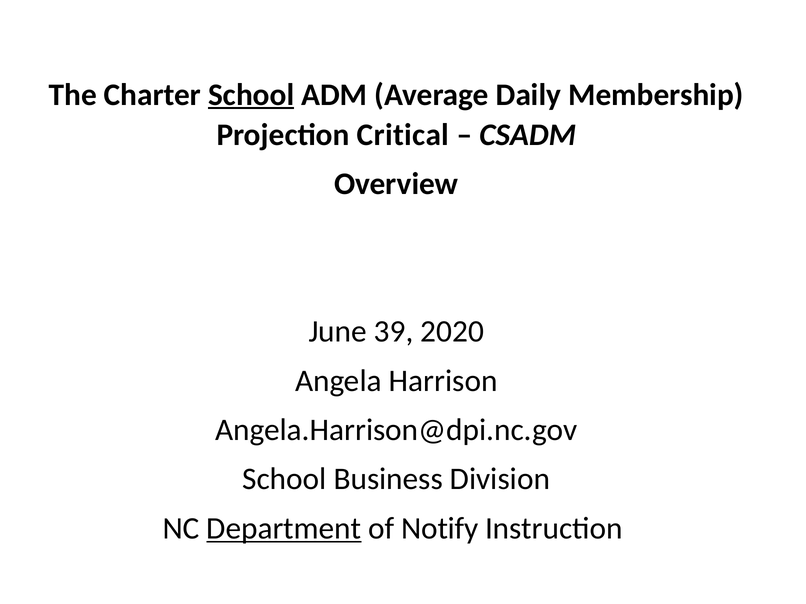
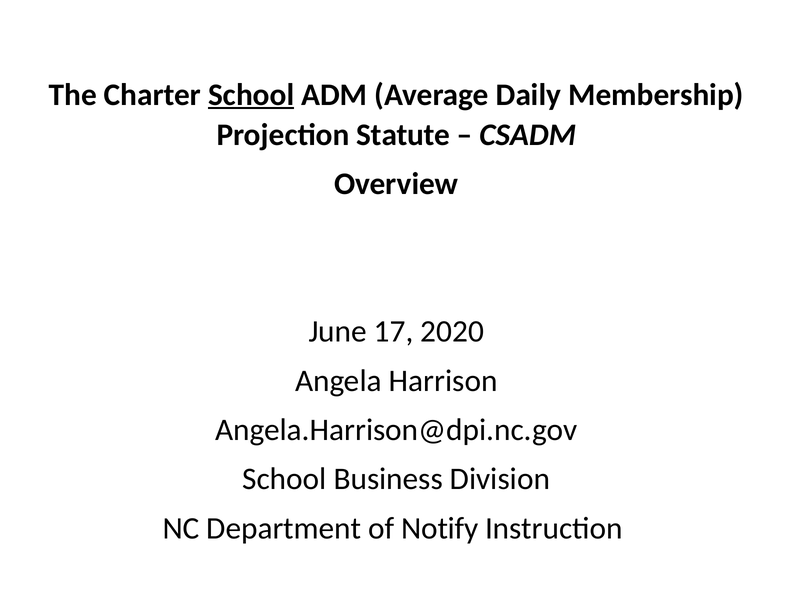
Critical: Critical -> Statute
39: 39 -> 17
Department underline: present -> none
